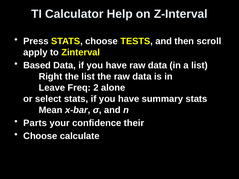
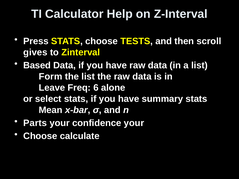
apply: apply -> gives
Right: Right -> Form
2: 2 -> 6
confidence their: their -> your
